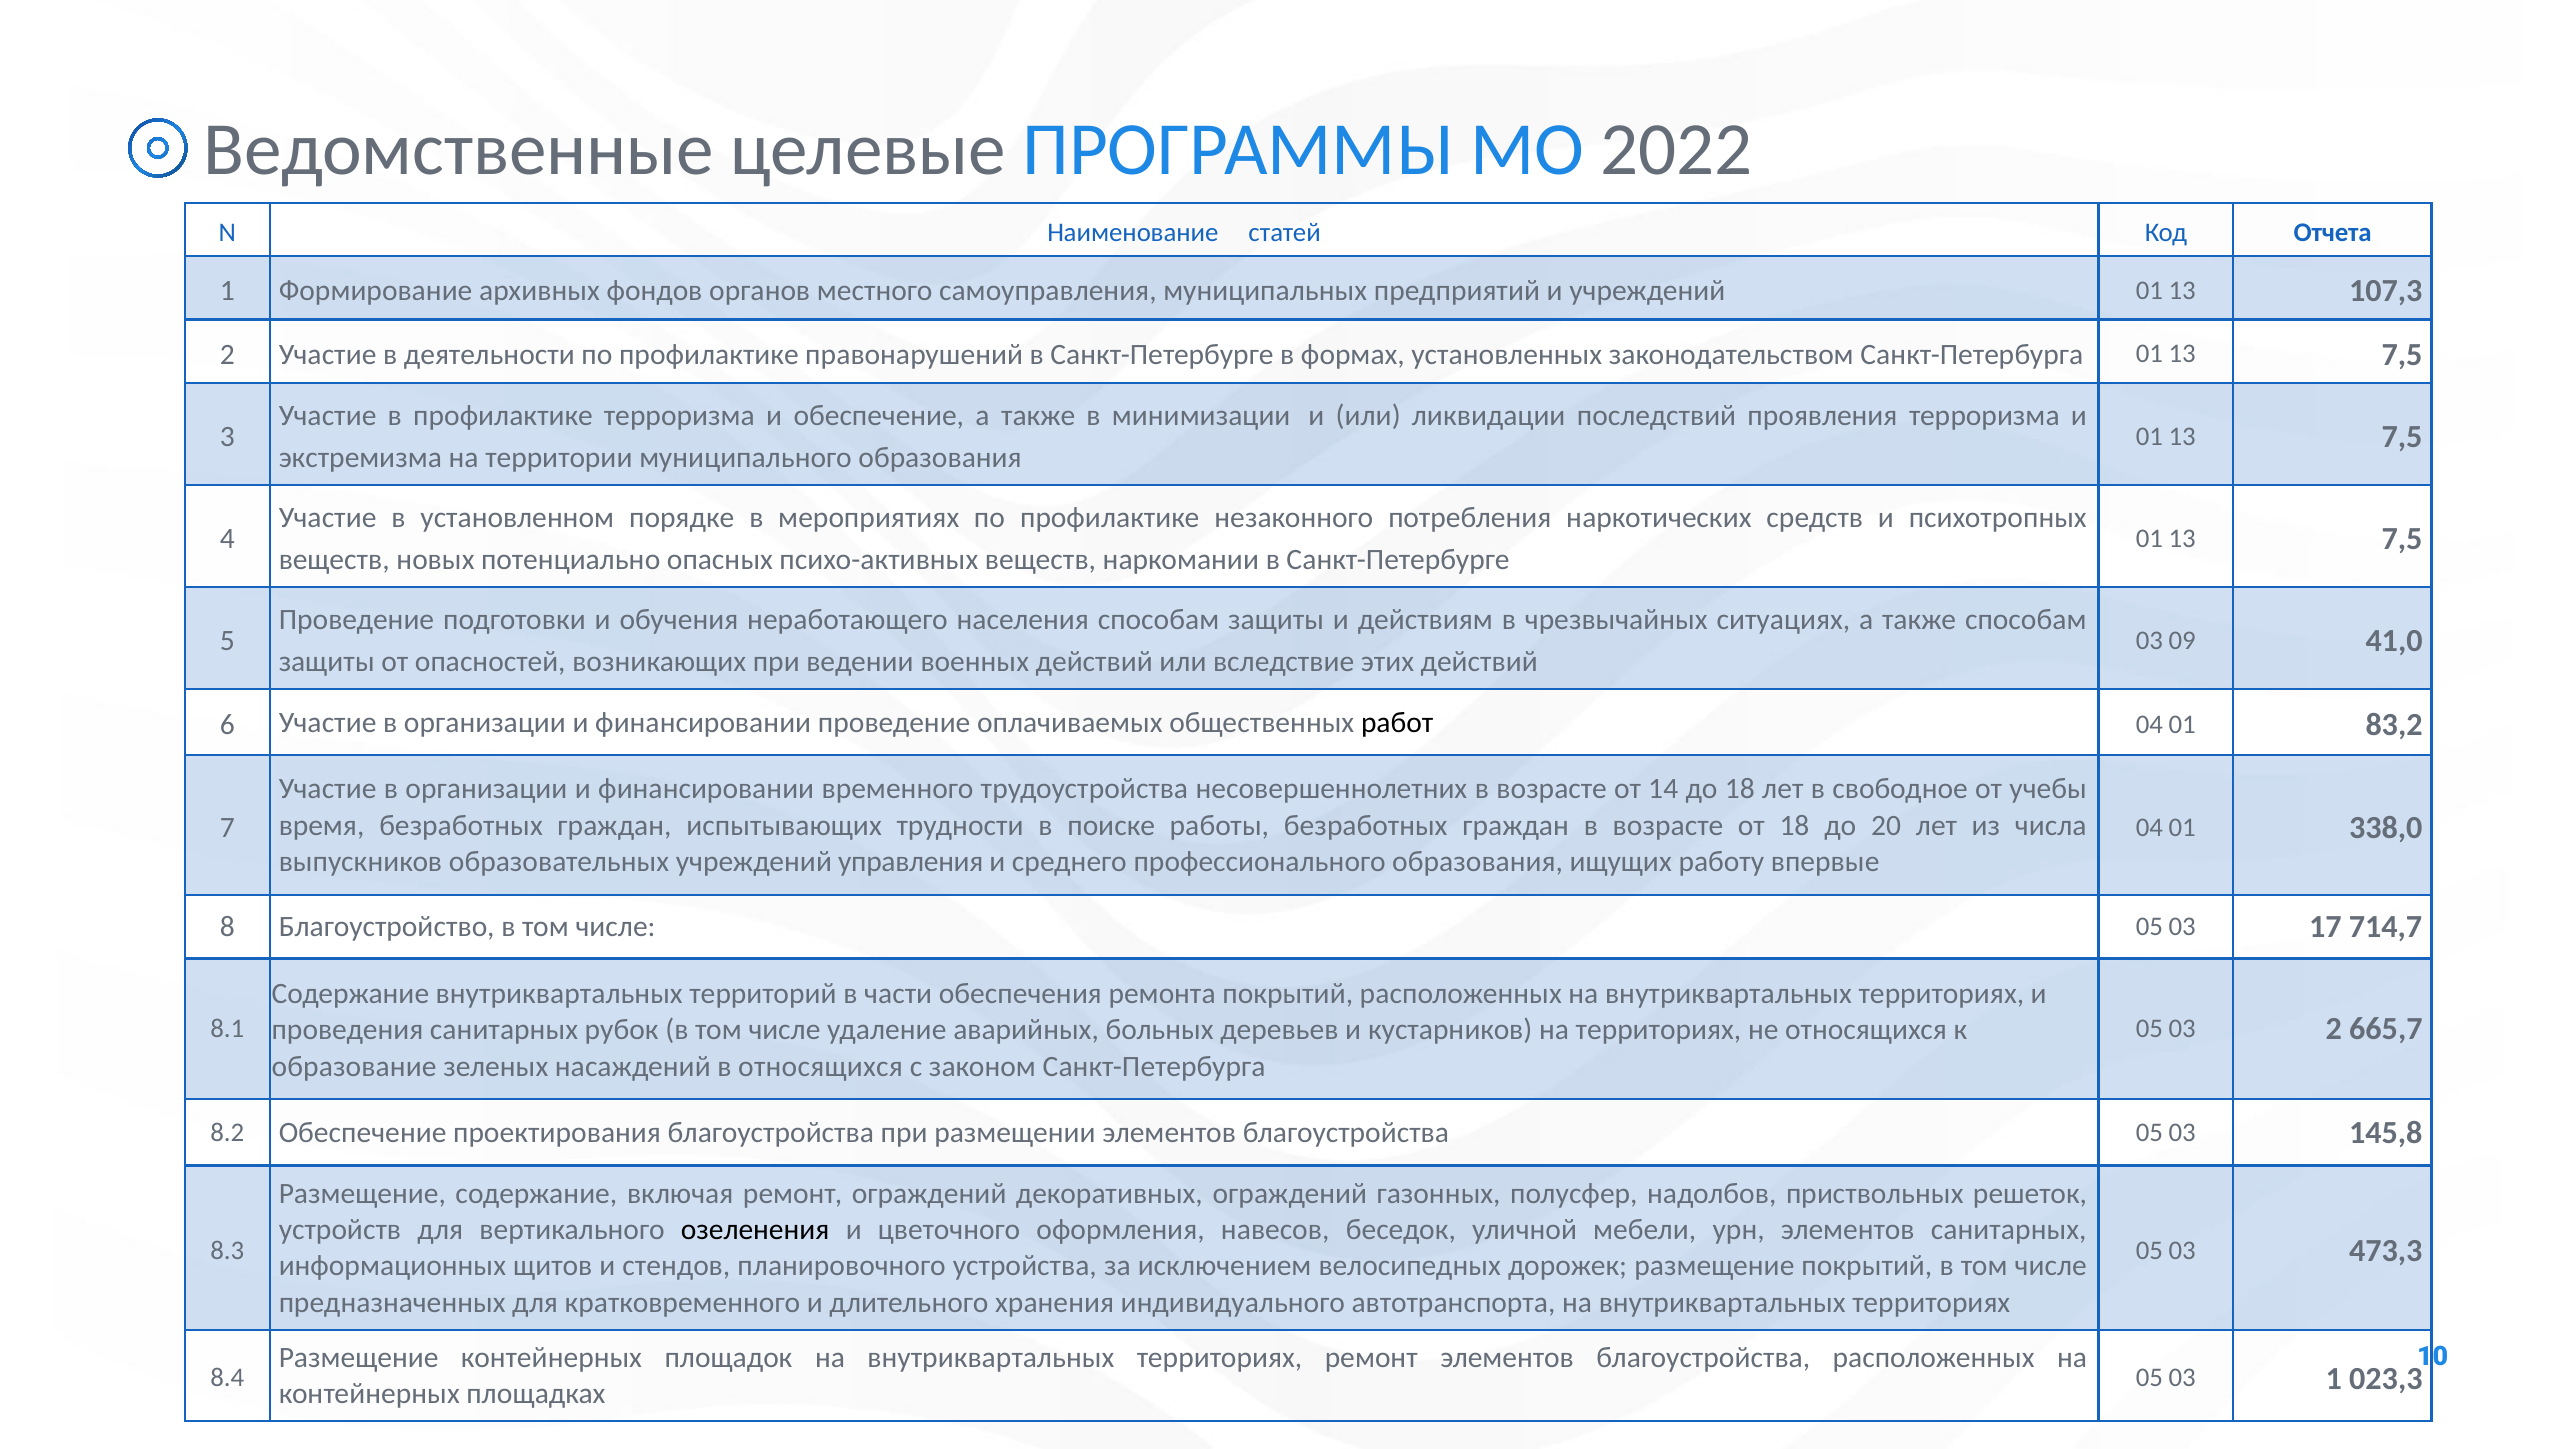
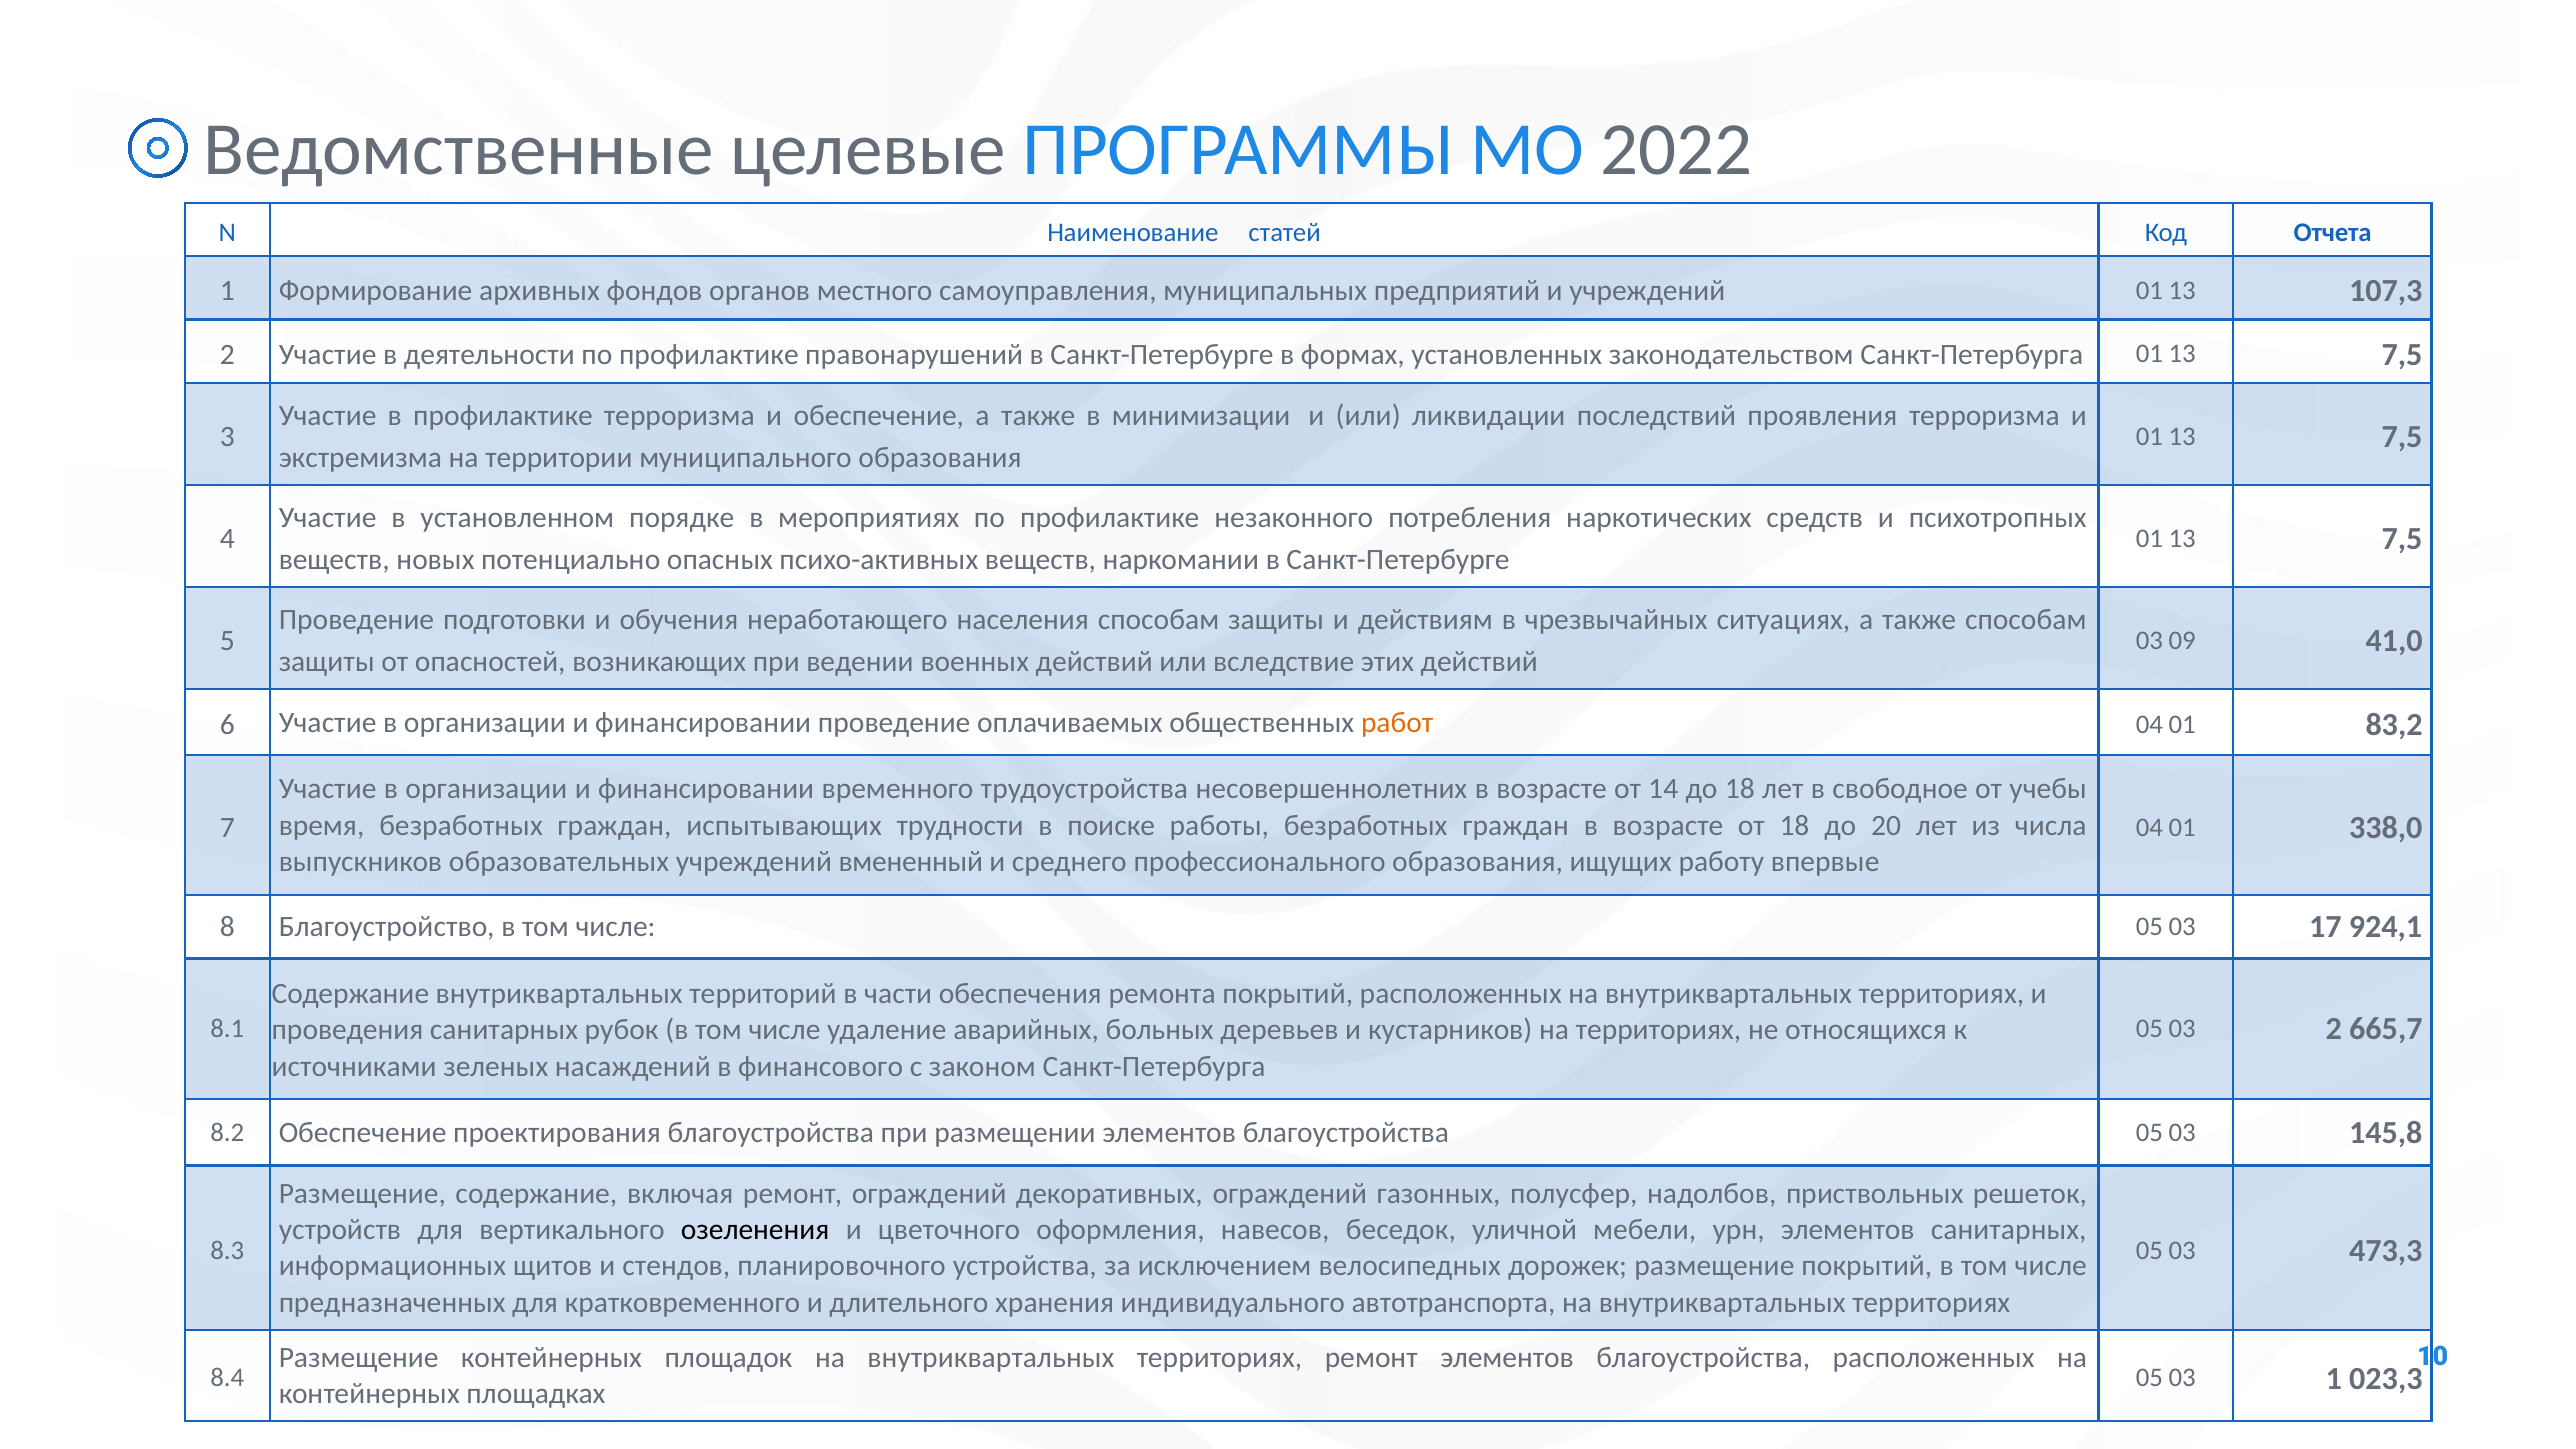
работ colour: black -> orange
управления: управления -> вмененный
714,7: 714,7 -> 924,1
образование: образование -> источниками
в относящихся: относящихся -> финансового
